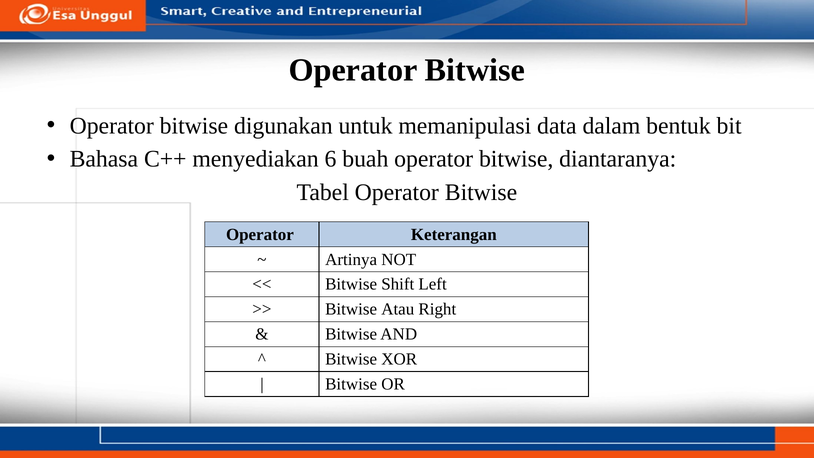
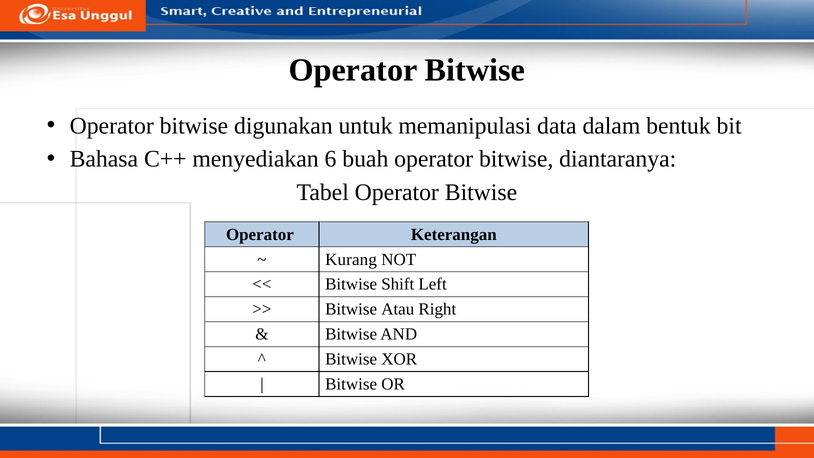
Artinya: Artinya -> Kurang
